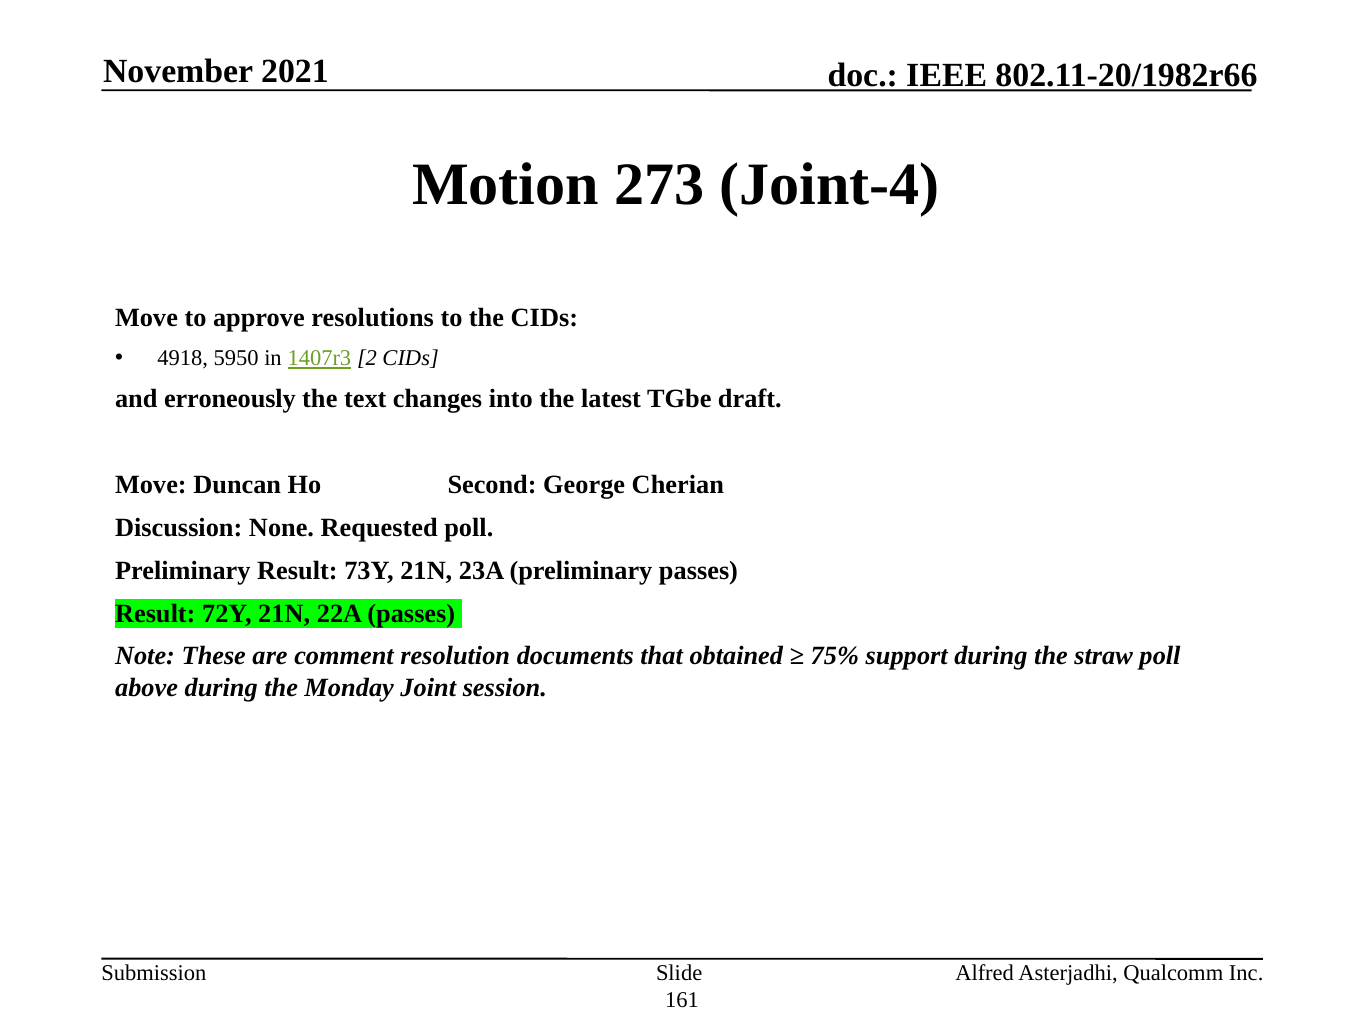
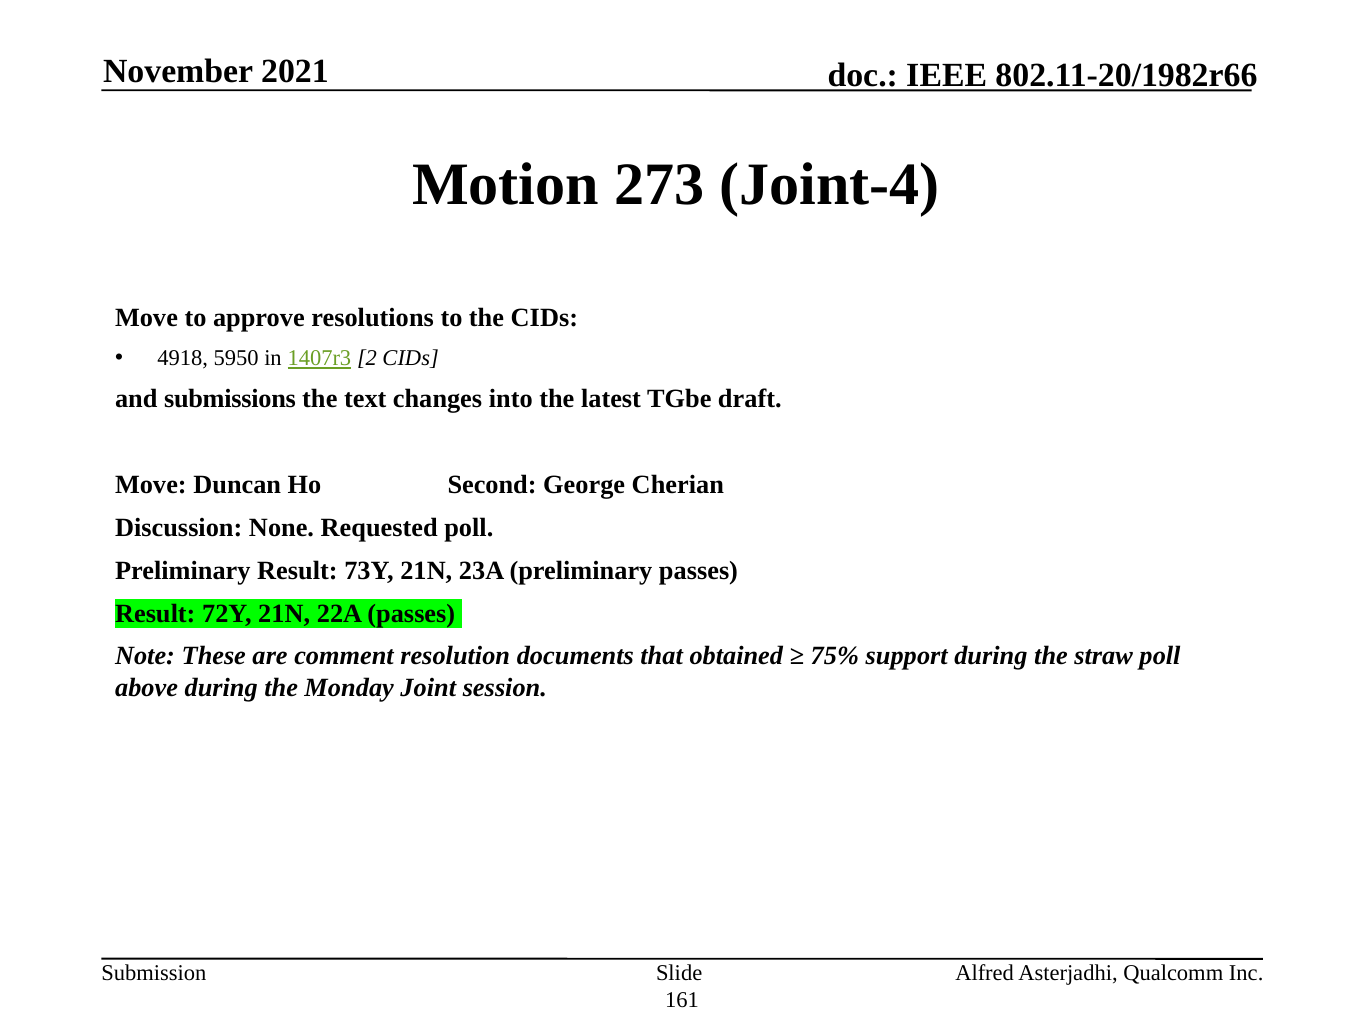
erroneously: erroneously -> submissions
